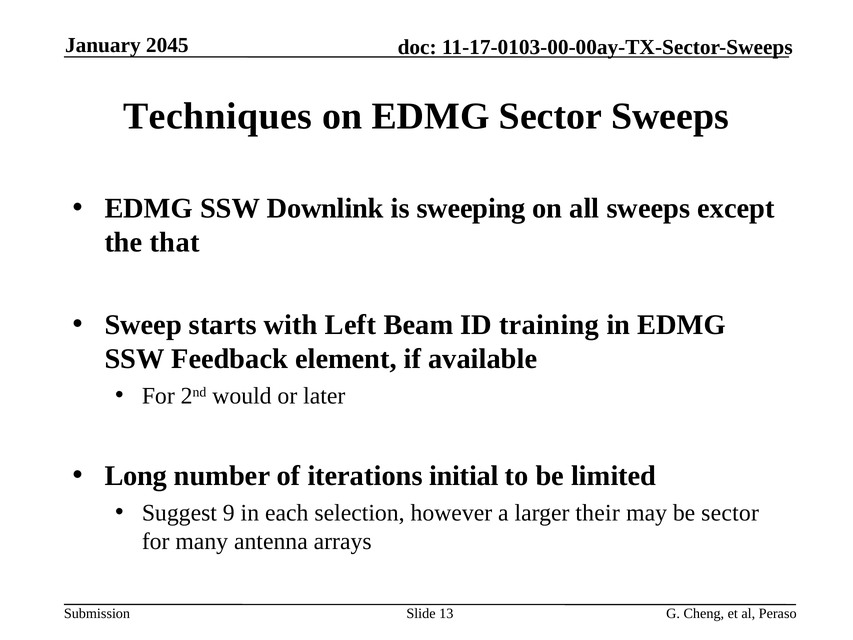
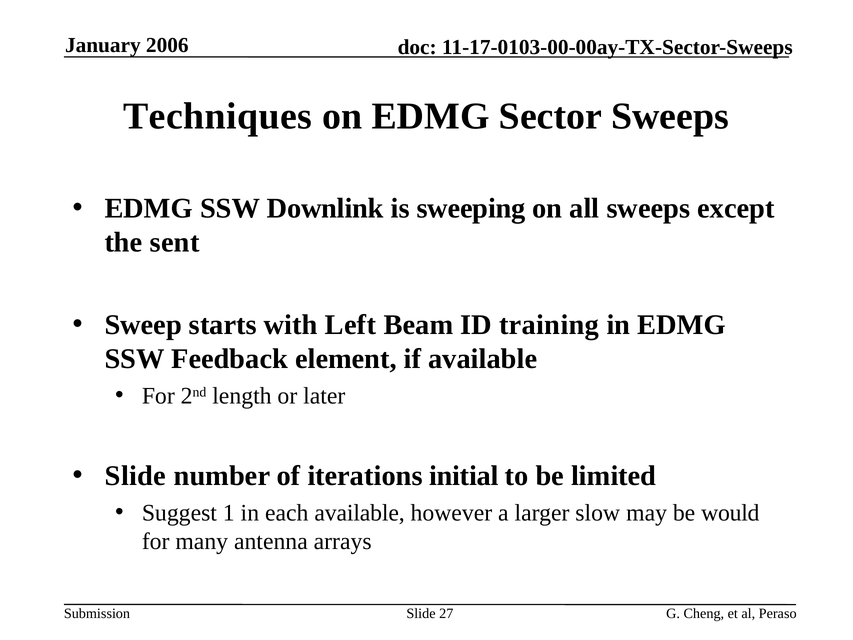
2045: 2045 -> 2006
that: that -> sent
would: would -> length
Long at (136, 476): Long -> Slide
9: 9 -> 1
each selection: selection -> available
their: their -> slow
be sector: sector -> would
13: 13 -> 27
